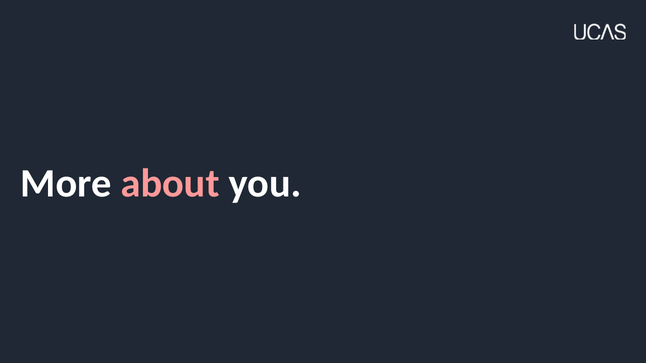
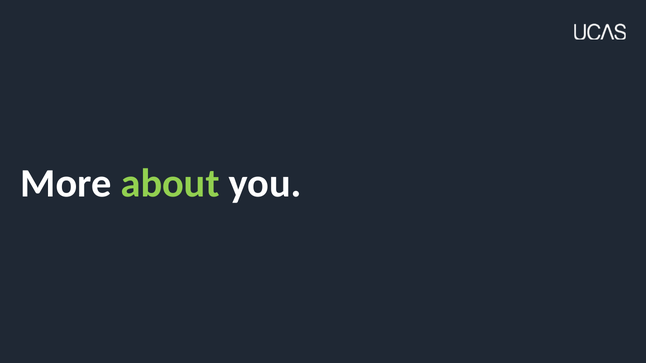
about colour: pink -> light green
